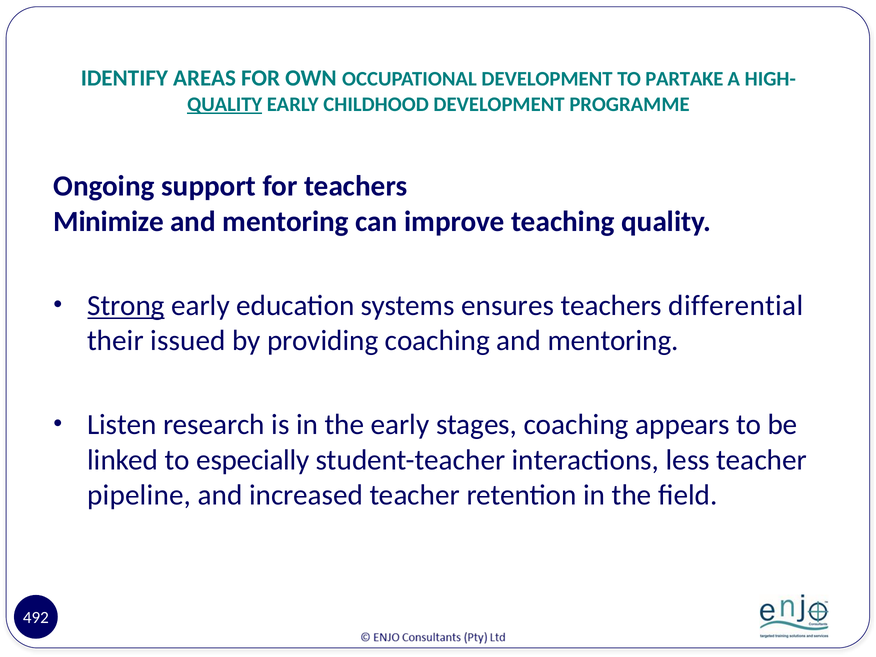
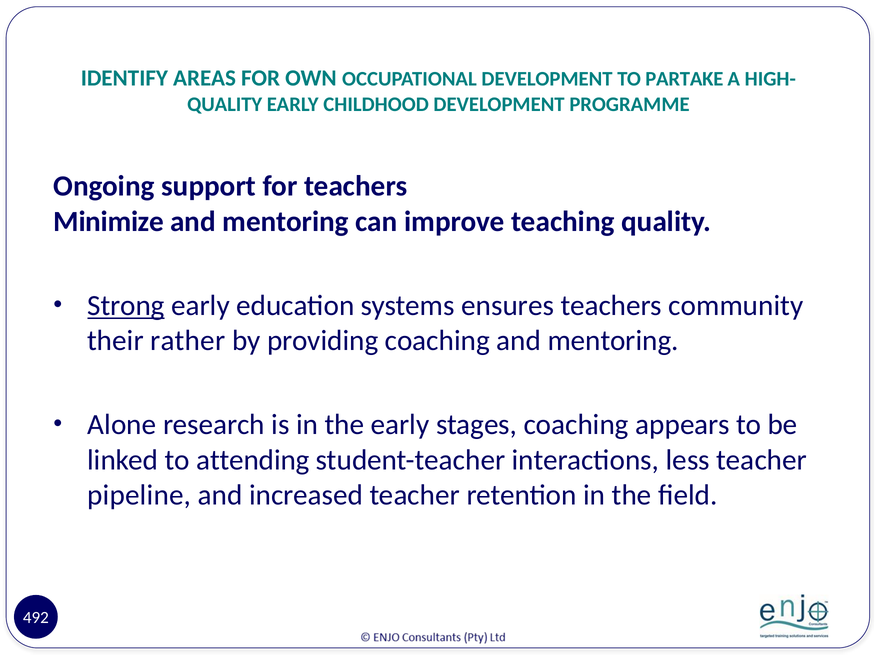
QUALITY at (225, 104) underline: present -> none
differential: differential -> community
issued: issued -> rather
Listen: Listen -> Alone
especially: especially -> attending
